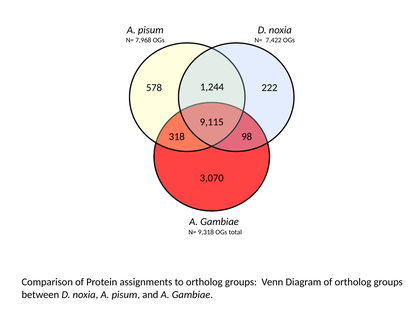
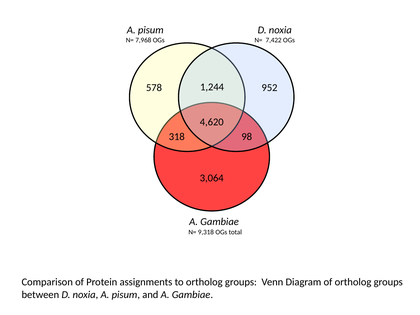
222: 222 -> 952
9,115: 9,115 -> 4,620
3,070: 3,070 -> 3,064
